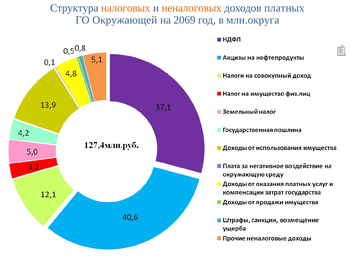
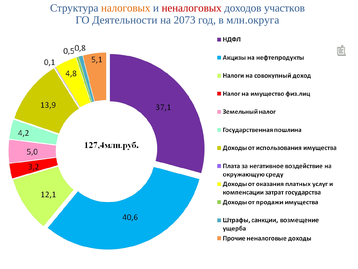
неналоговых colour: orange -> red
платных: платных -> участков
Окружающей: Окружающей -> Деятельности
2069: 2069 -> 2073
